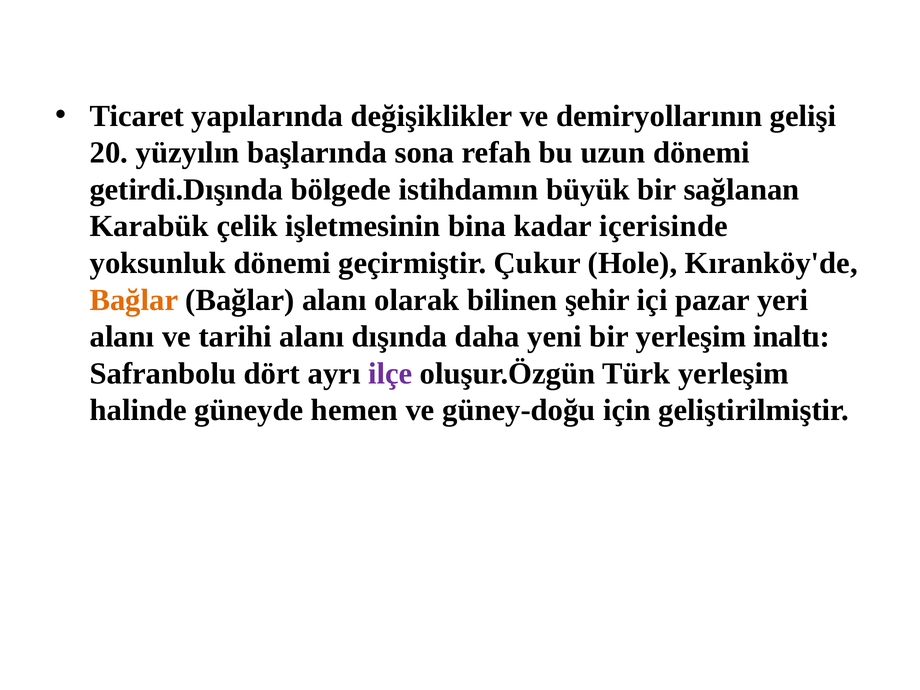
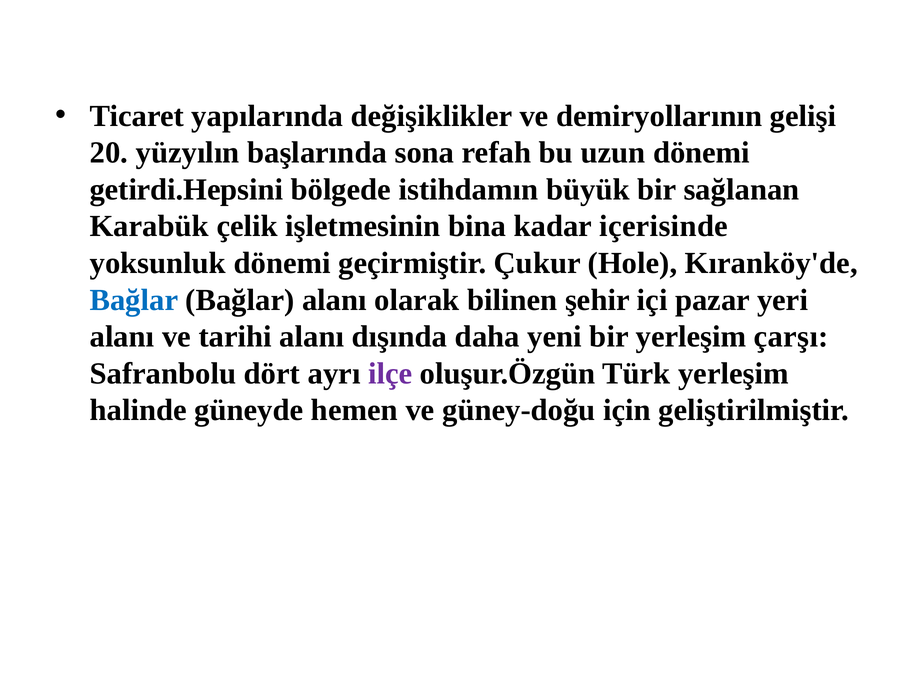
getirdi.Dışında: getirdi.Dışında -> getirdi.Hepsini
Bağlar at (134, 300) colour: orange -> blue
inaltı: inaltı -> çarşı
